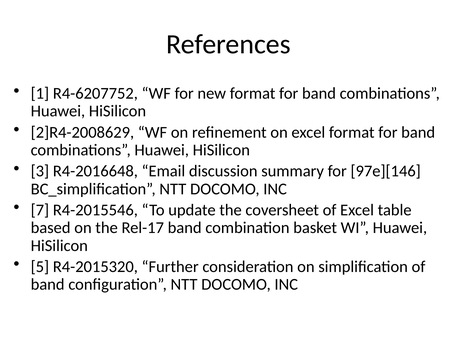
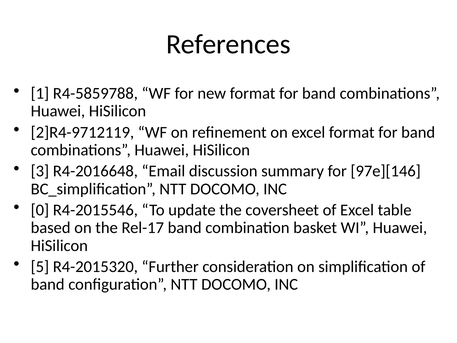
R4-6207752: R4-6207752 -> R4-5859788
2]R4-2008629: 2]R4-2008629 -> 2]R4-9712119
7: 7 -> 0
